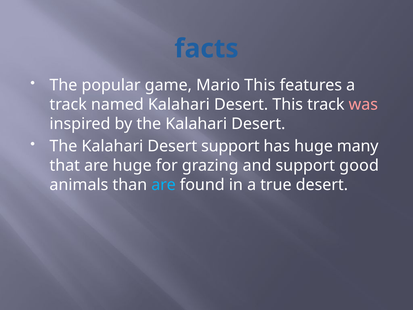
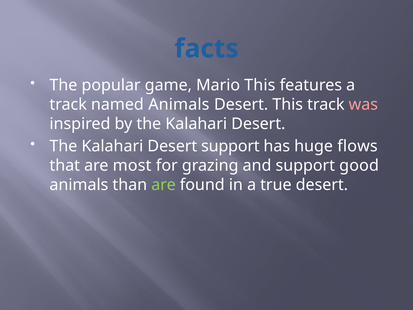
named Kalahari: Kalahari -> Animals
many: many -> flows
are huge: huge -> most
are at (164, 185) colour: light blue -> light green
